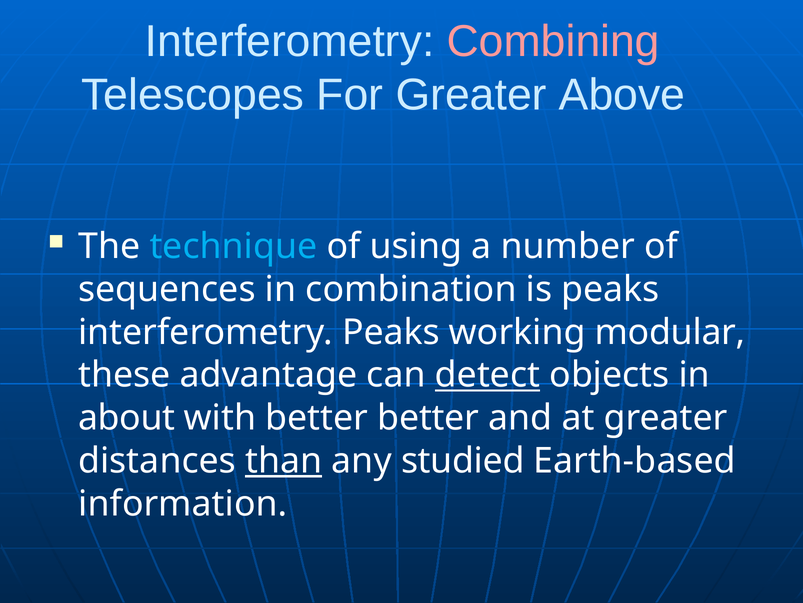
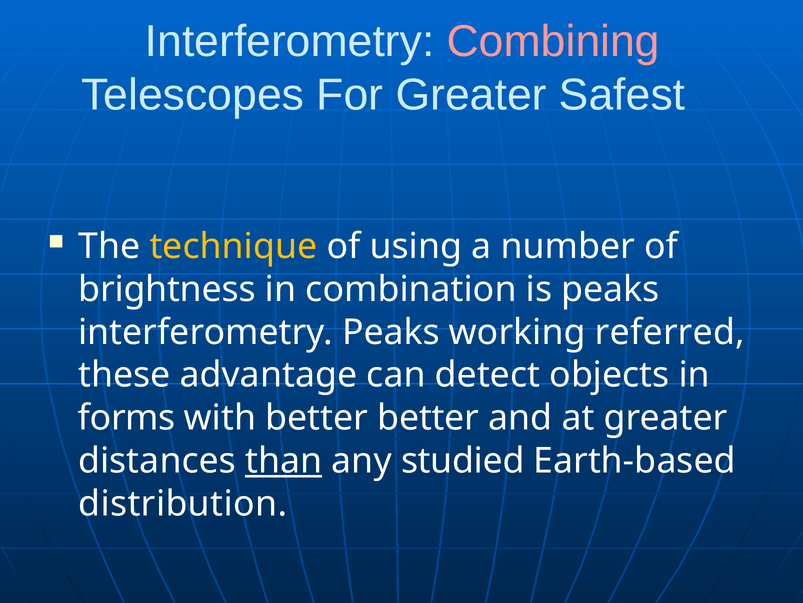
Above: Above -> Safest
technique colour: light blue -> yellow
sequences: sequences -> brightness
modular: modular -> referred
detect underline: present -> none
about: about -> forms
information: information -> distribution
